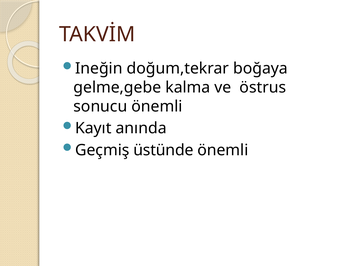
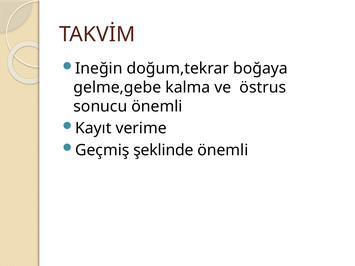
anında: anında -> verime
üstünde: üstünde -> şeklinde
